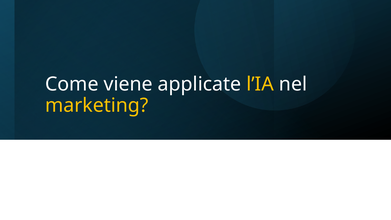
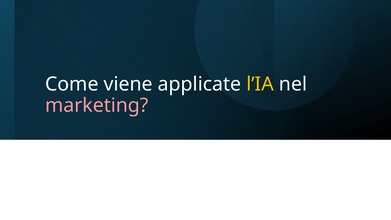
marketing colour: yellow -> pink
